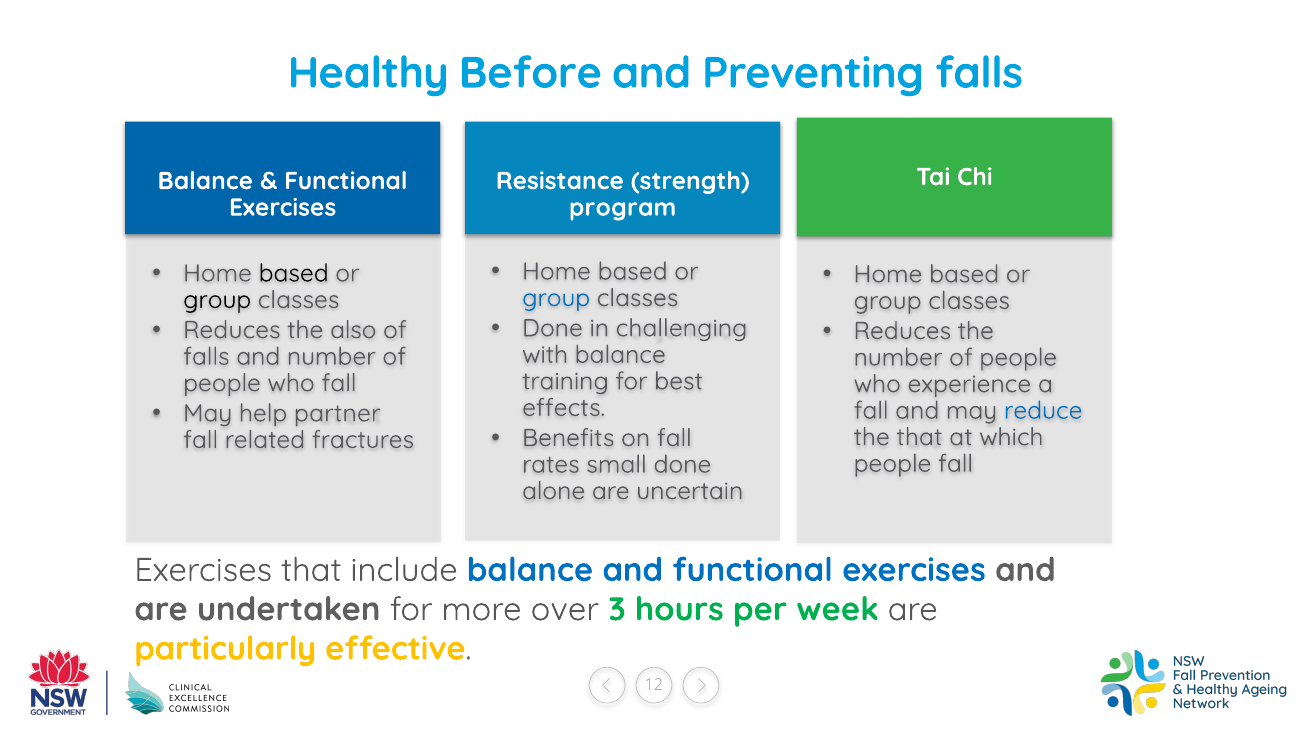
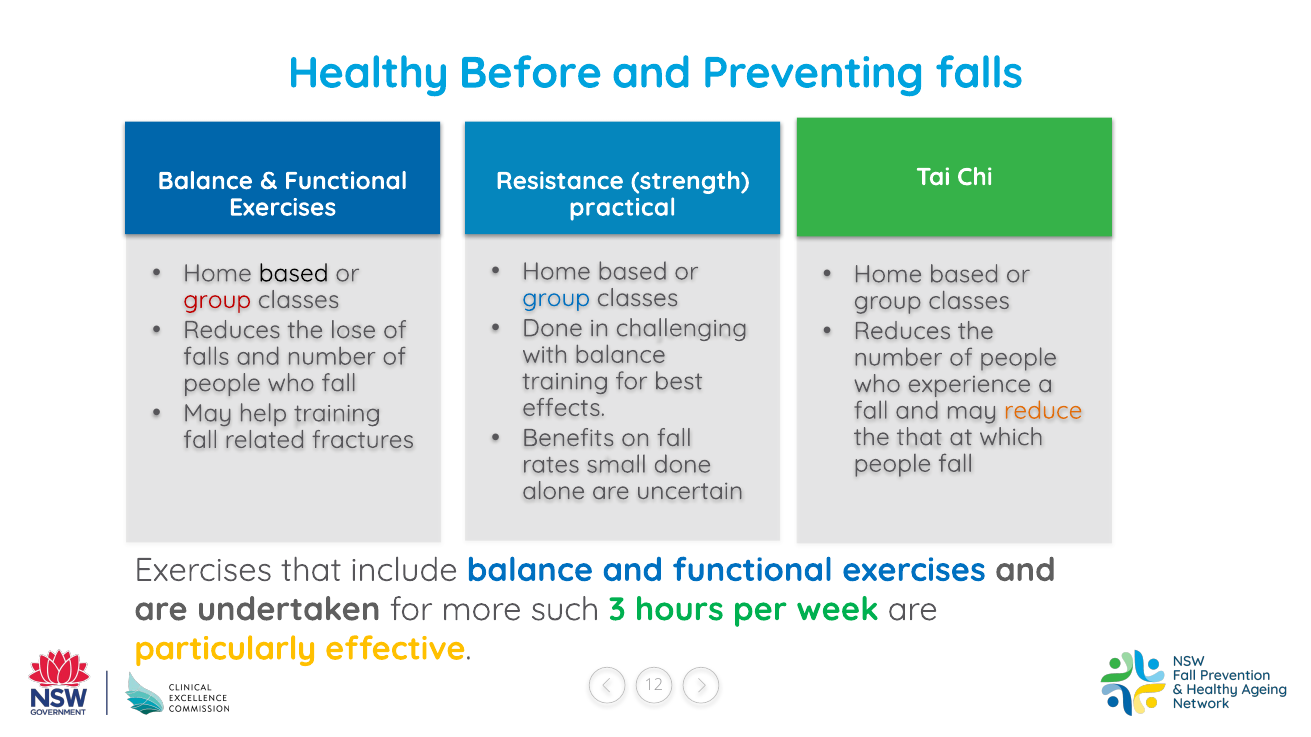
program: program -> practical
group at (217, 300) colour: black -> red
also: also -> lose
reduce colour: blue -> orange
help partner: partner -> training
over: over -> such
